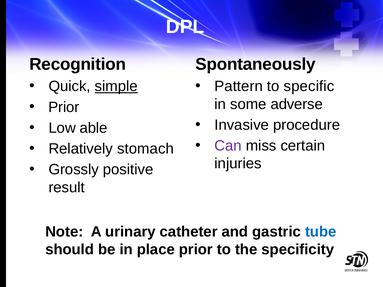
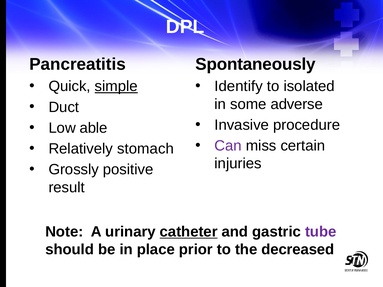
Recognition: Recognition -> Pancreatitis
Pattern: Pattern -> Identify
specific: specific -> isolated
Prior at (64, 107): Prior -> Duct
catheter underline: none -> present
tube colour: blue -> purple
specificity: specificity -> decreased
